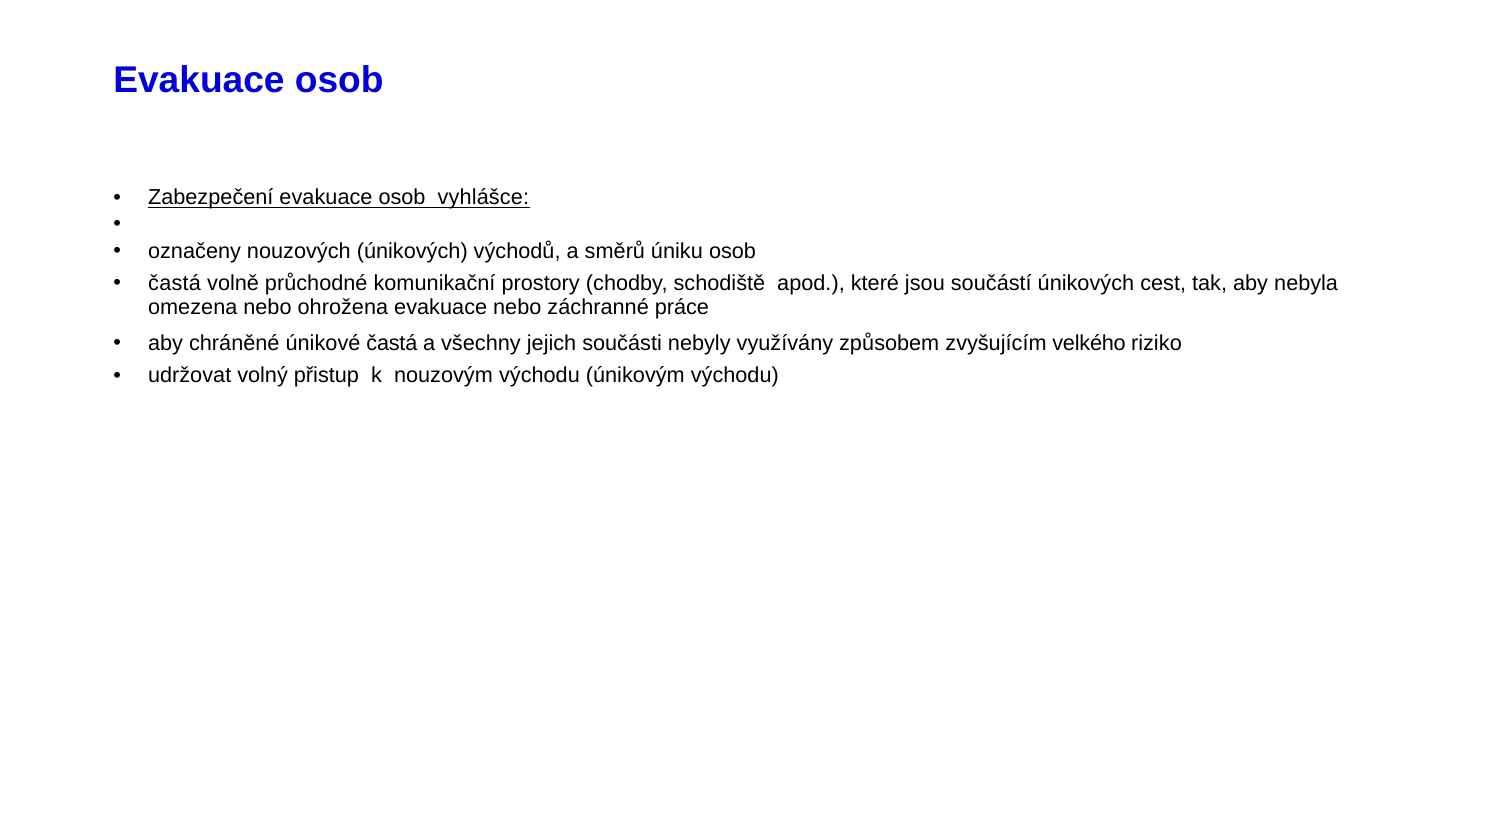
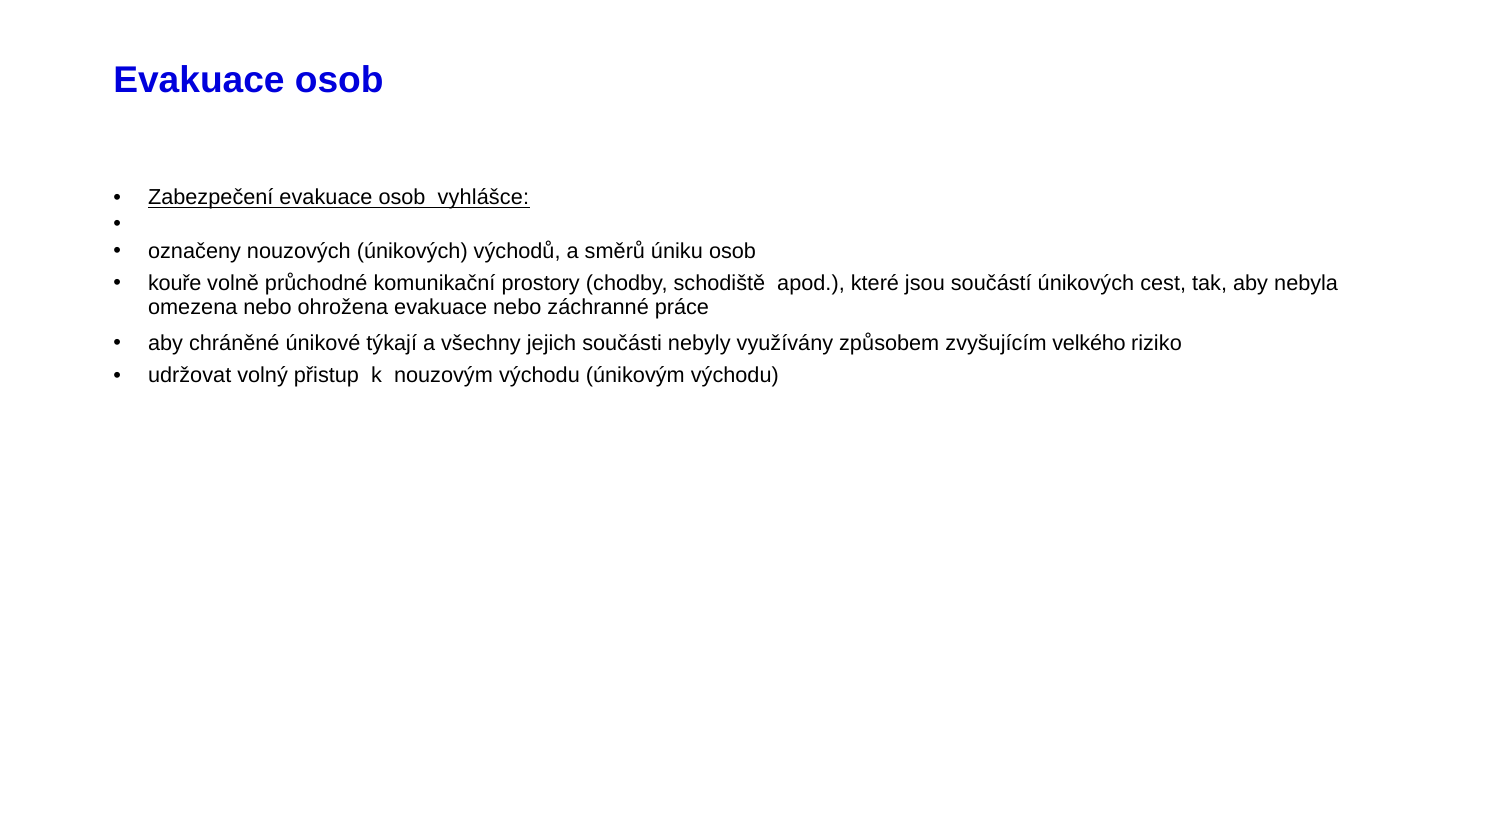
častá at (175, 284): častá -> kouře
únikové častá: častá -> týkají
